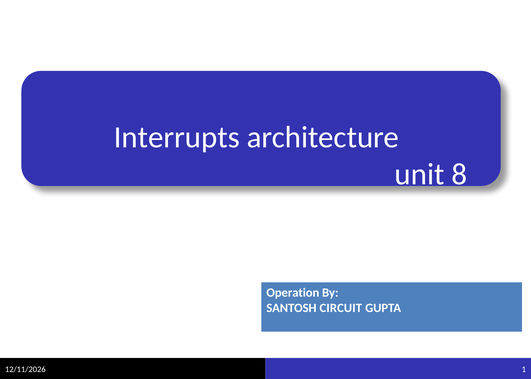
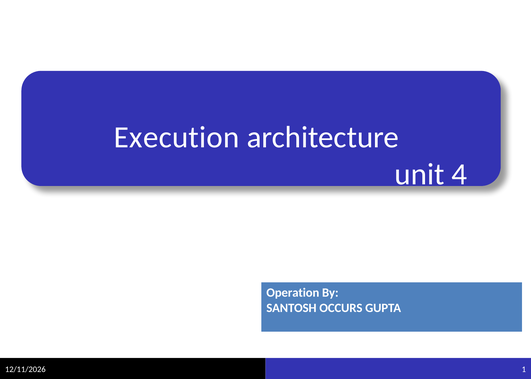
Interrupts: Interrupts -> Execution
8: 8 -> 4
CIRCUIT: CIRCUIT -> OCCURS
